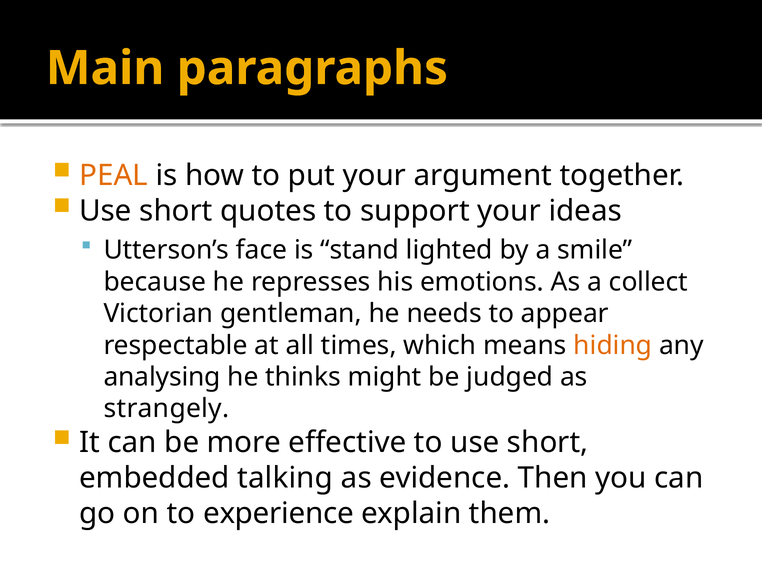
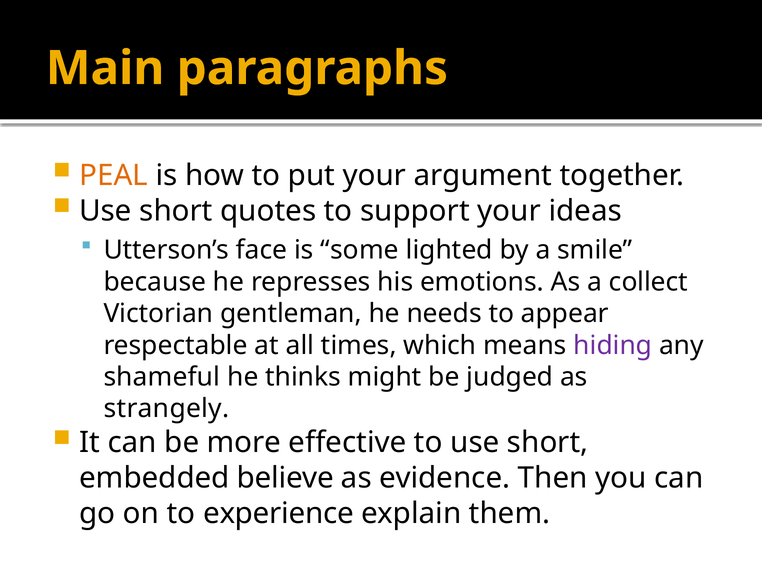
stand: stand -> some
hiding colour: orange -> purple
analysing: analysing -> shameful
talking: talking -> believe
